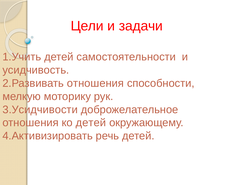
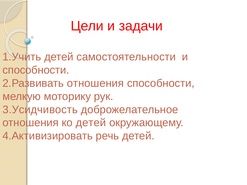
усидчивость at (36, 70): усидчивость -> способности
3.Усидчивости: 3.Усидчивости -> 3.Усидчивость
